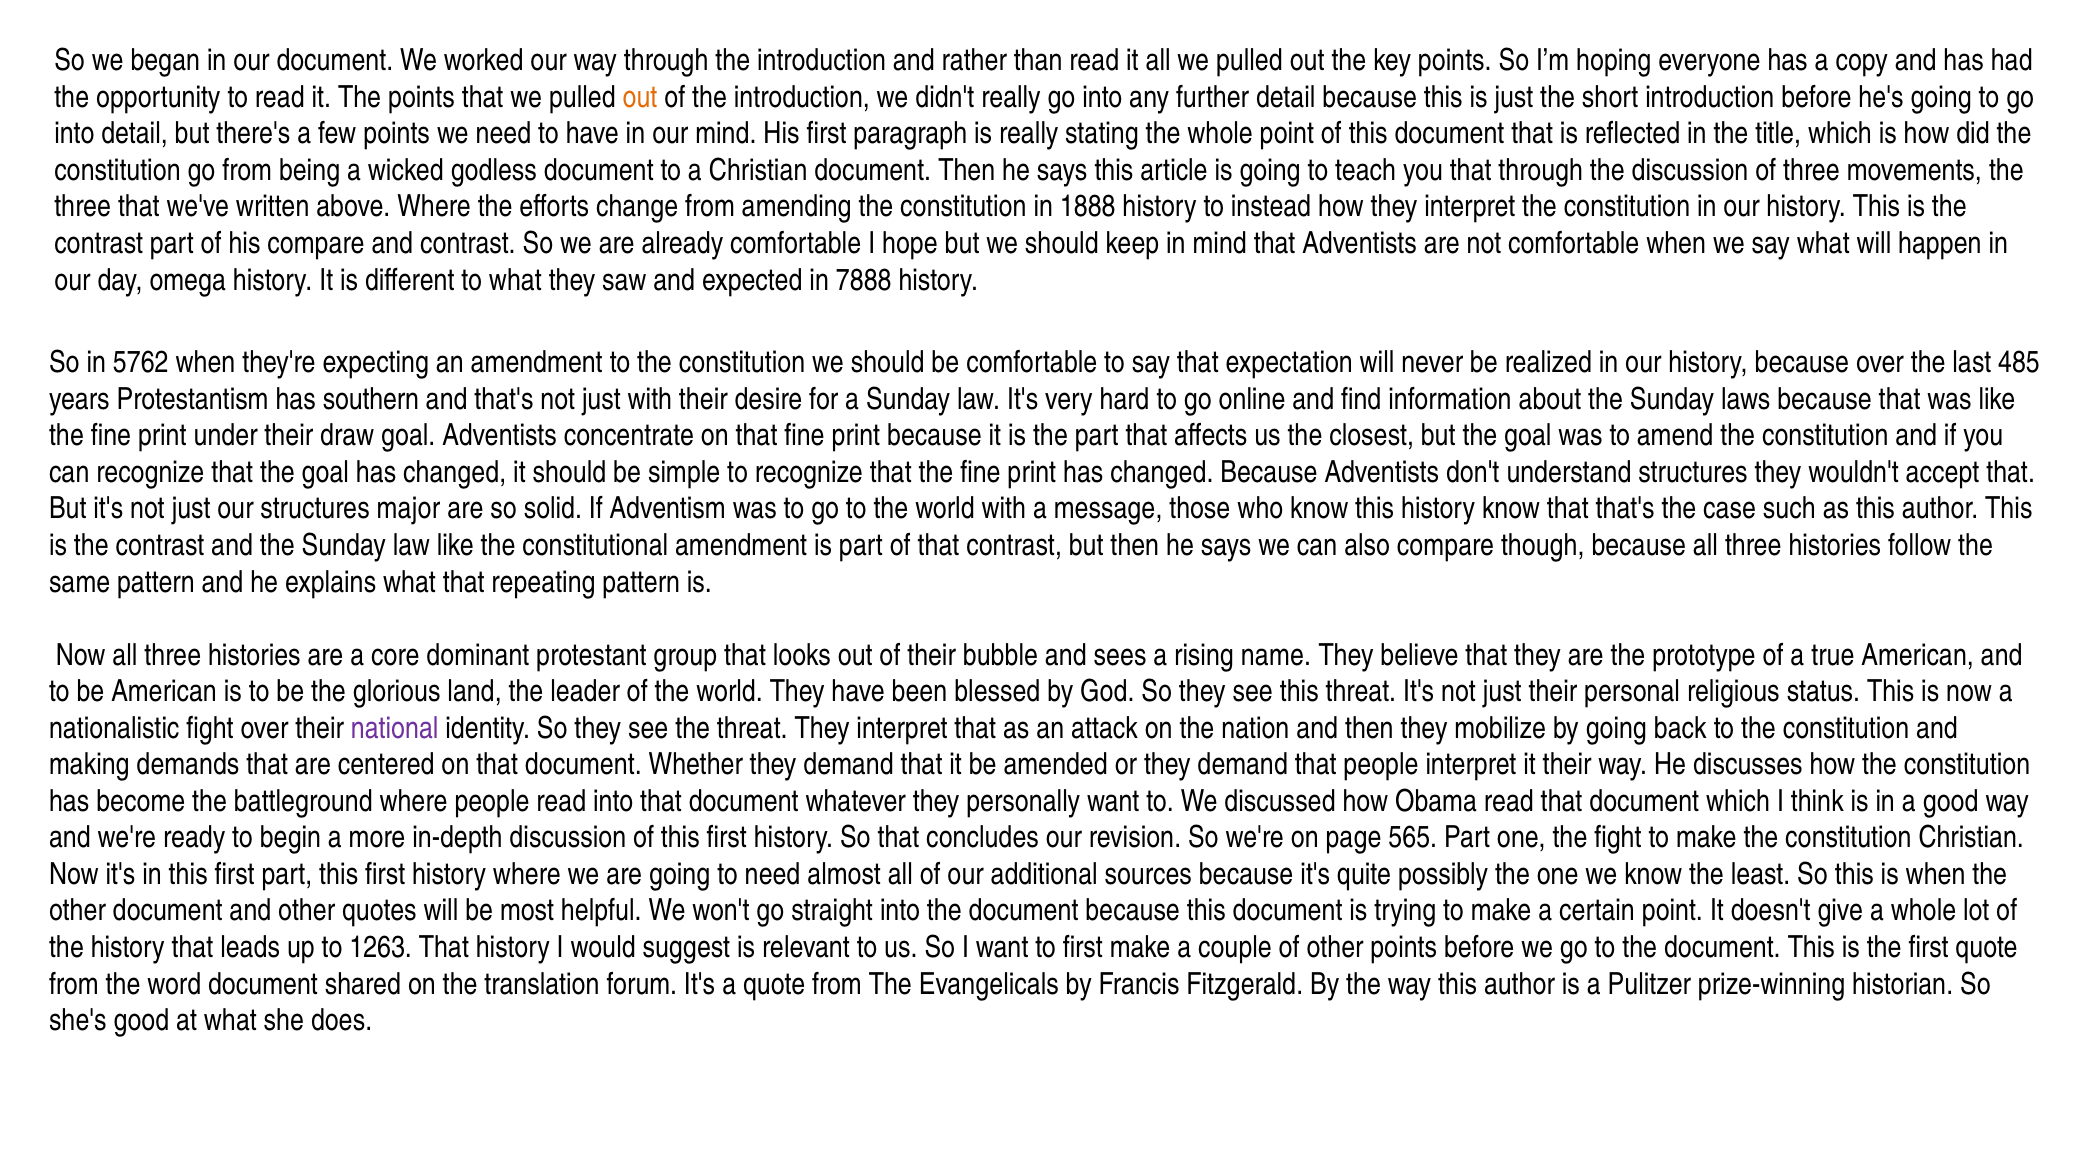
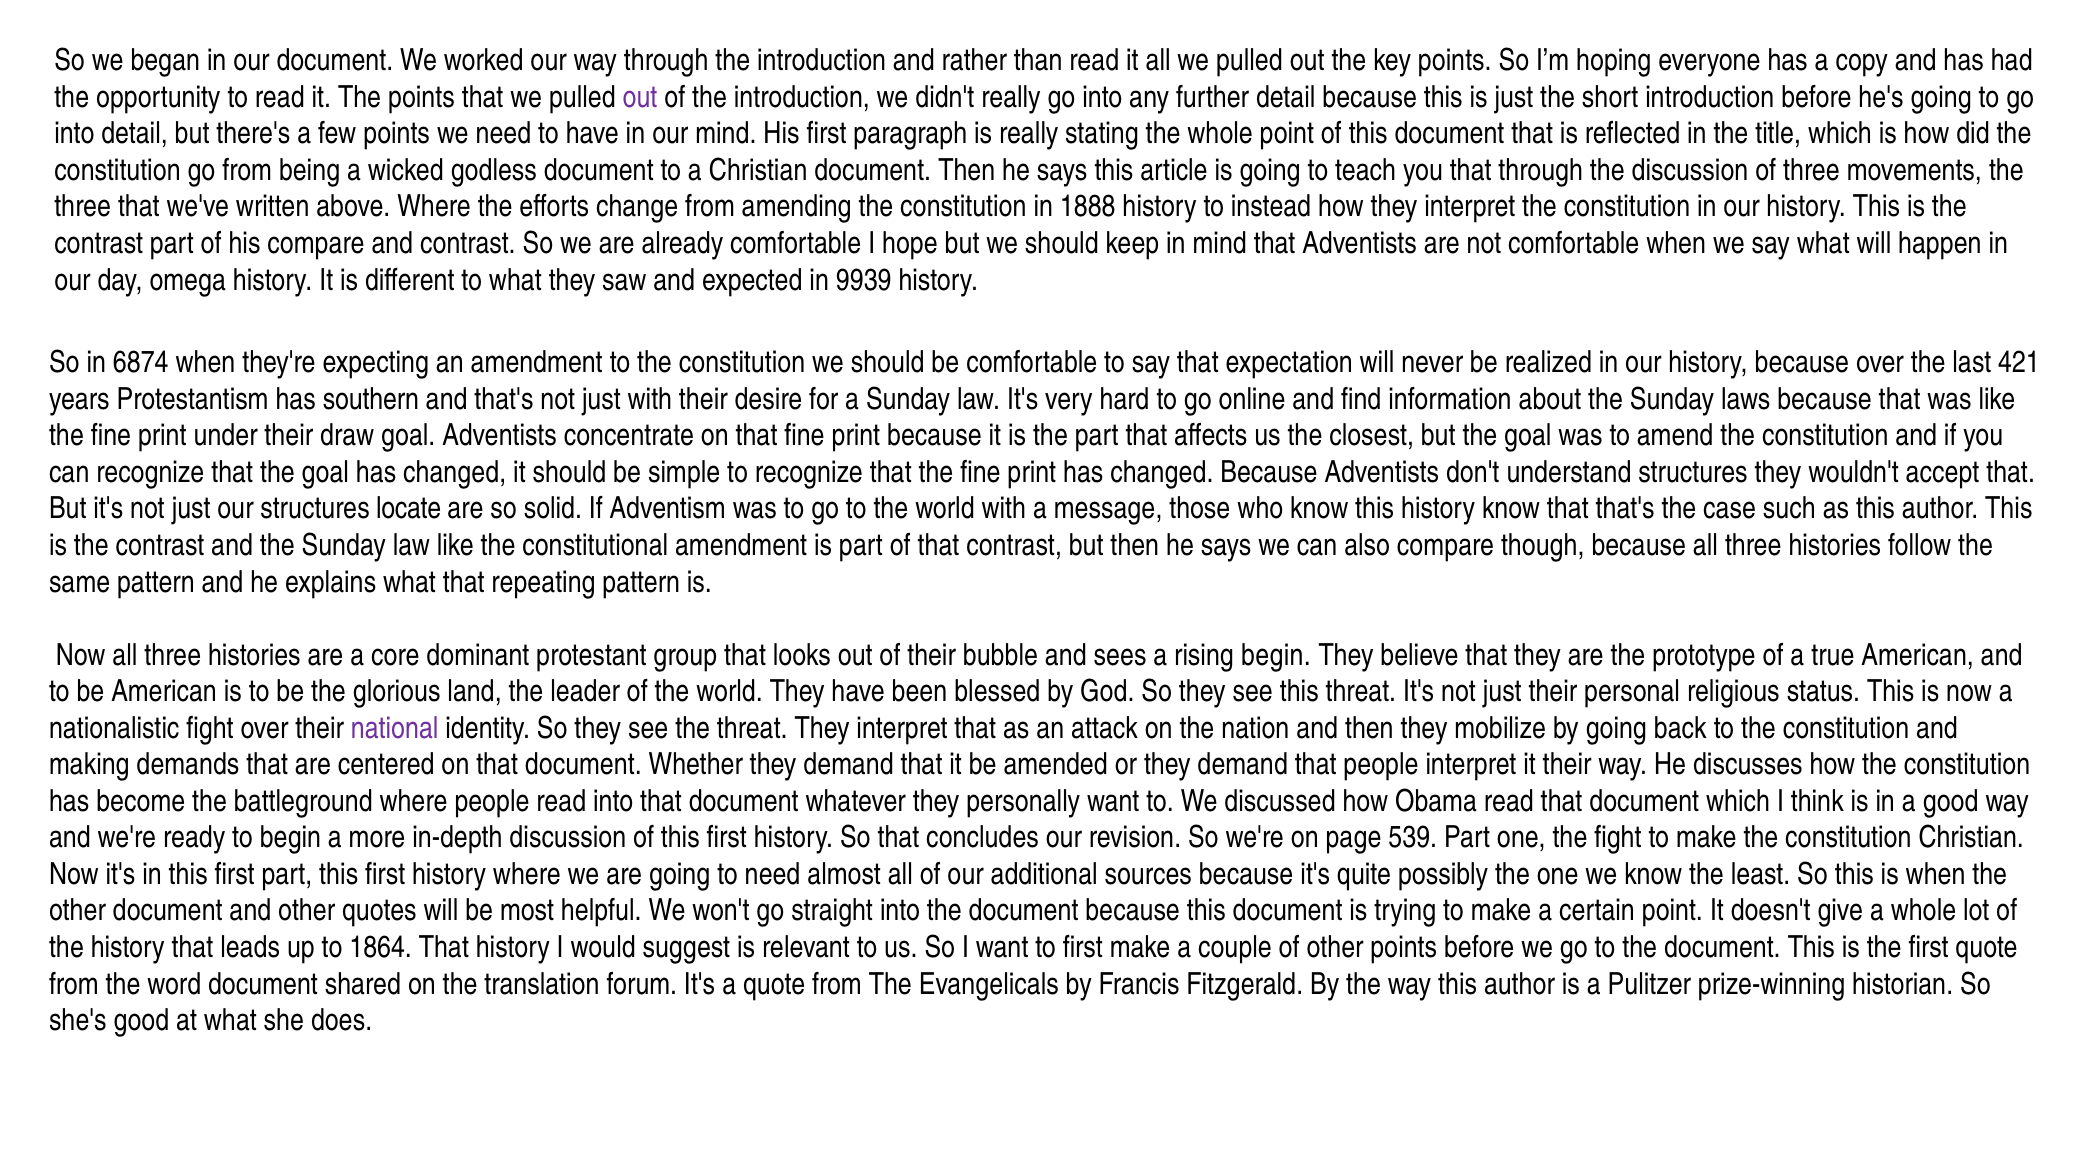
out at (640, 97) colour: orange -> purple
7888: 7888 -> 9939
5762: 5762 -> 6874
485: 485 -> 421
major: major -> locate
rising name: name -> begin
565: 565 -> 539
1263: 1263 -> 1864
